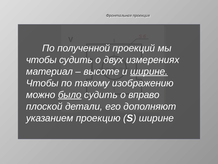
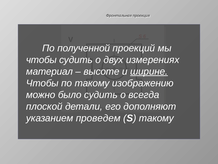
было underline: present -> none
вправо: вправо -> всегда
проекцию: проекцию -> проведем
S ширине: ширине -> такому
